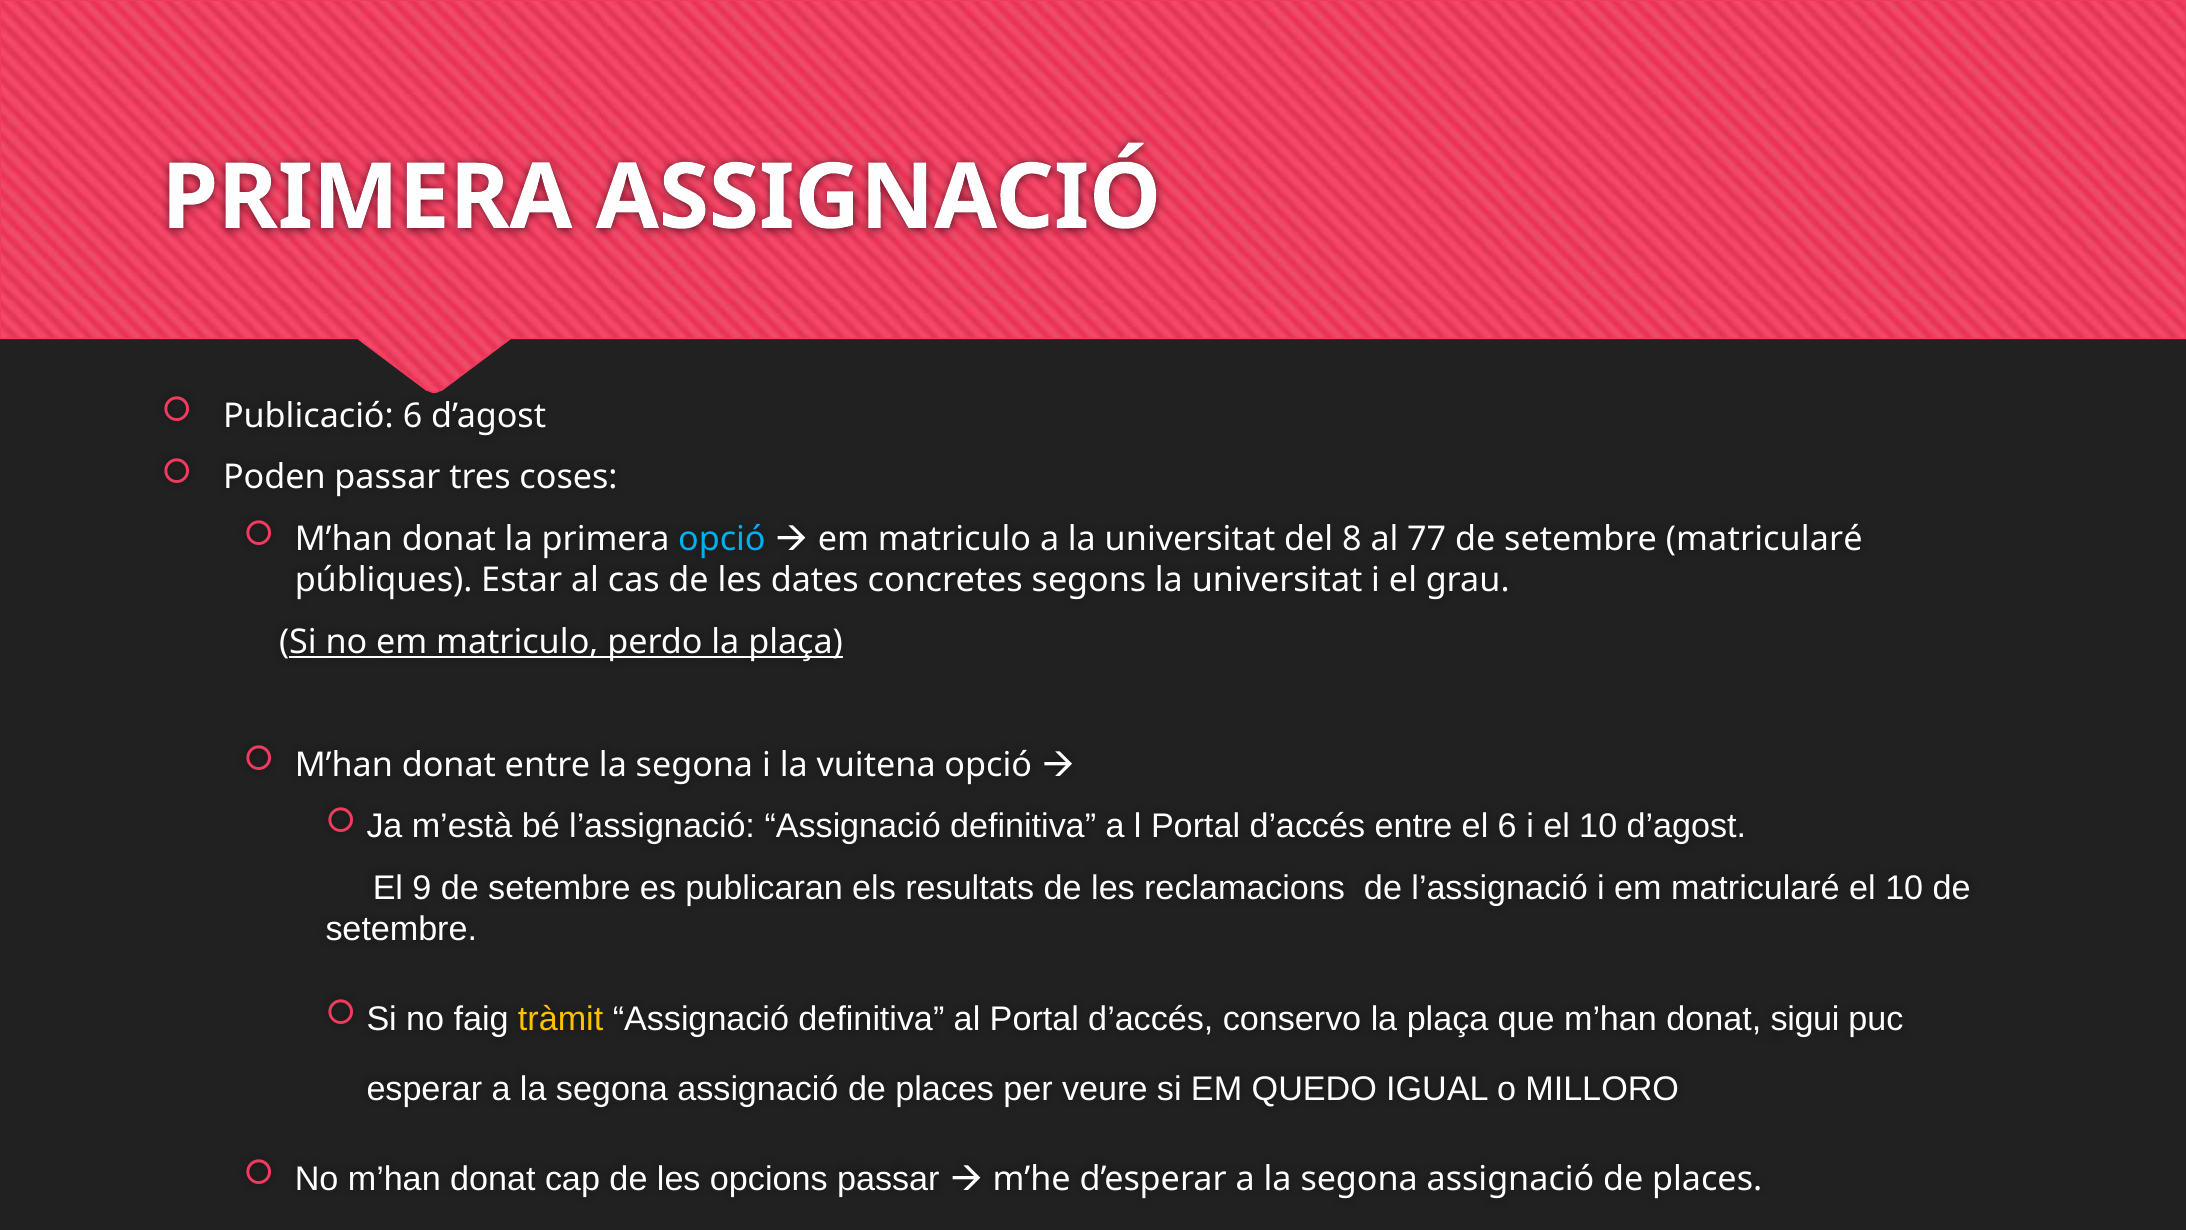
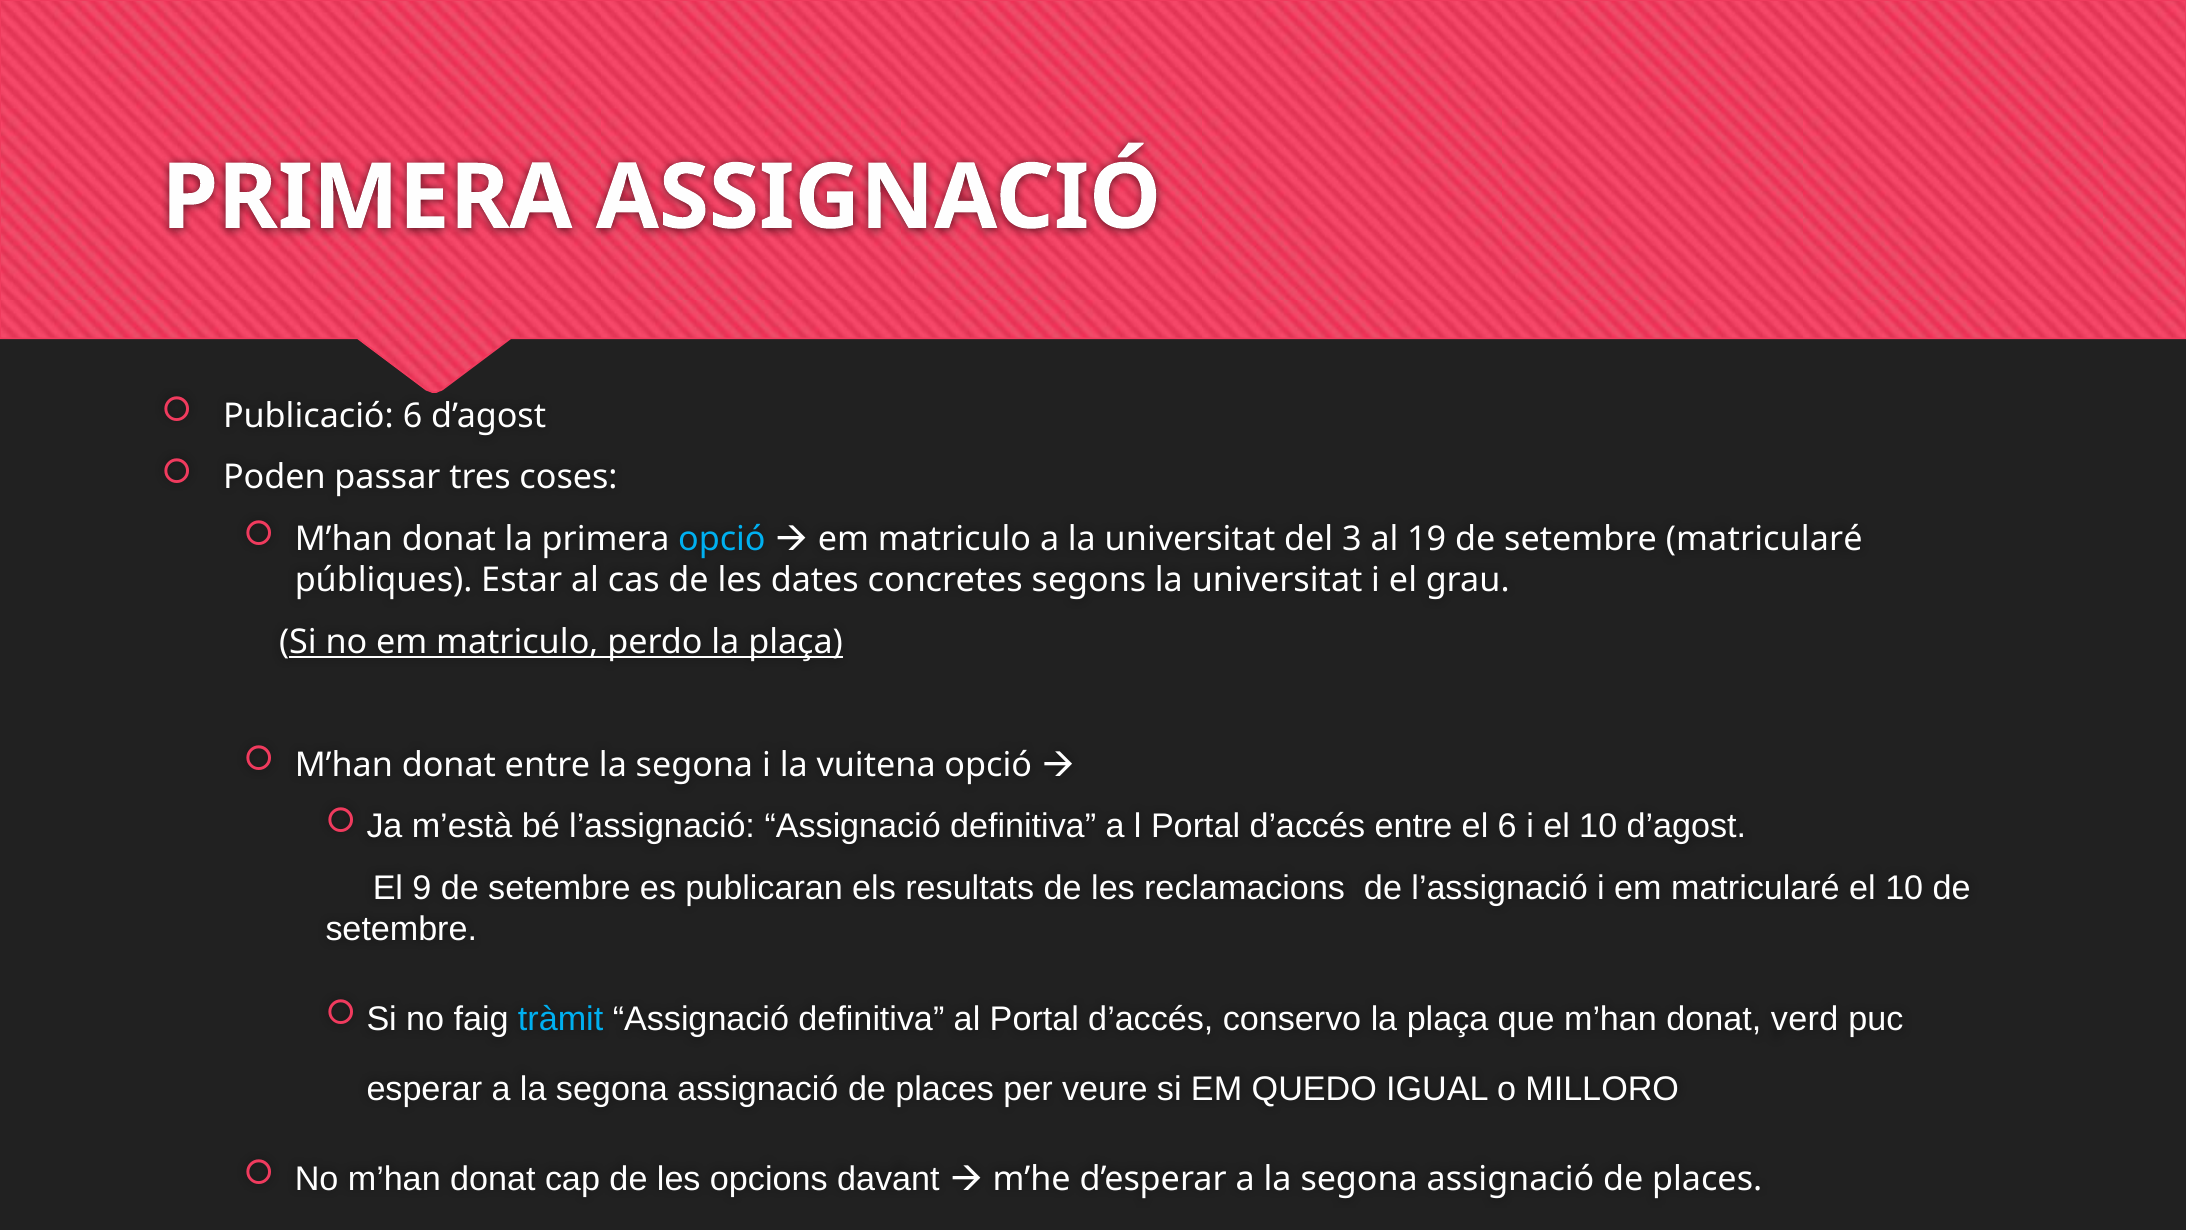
8: 8 -> 3
77: 77 -> 19
tràmit colour: yellow -> light blue
sigui: sigui -> verd
opcions passar: passar -> davant
